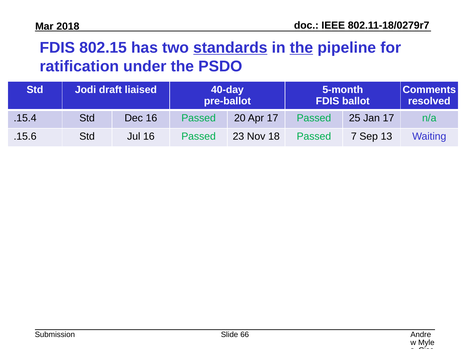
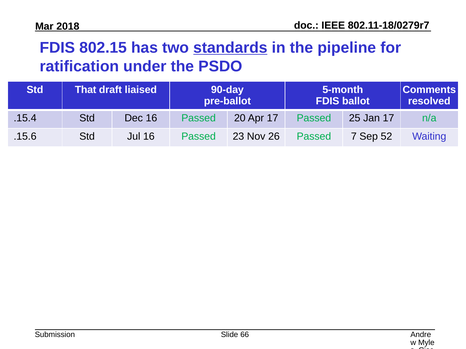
the at (301, 48) underline: present -> none
Jodi: Jodi -> That
40-day: 40-day -> 90-day
18: 18 -> 26
13: 13 -> 52
